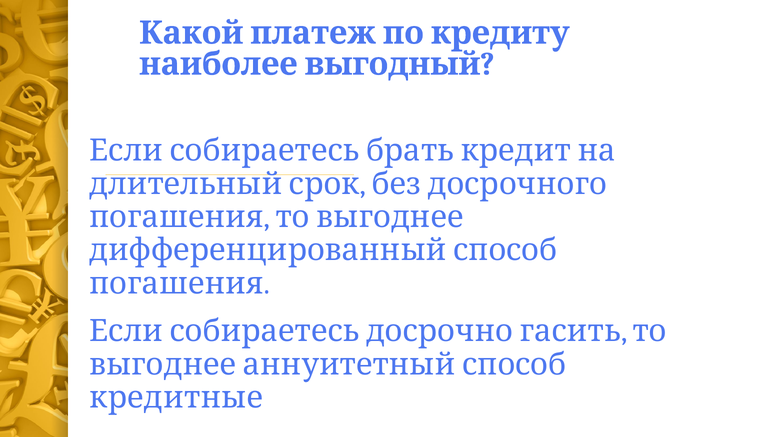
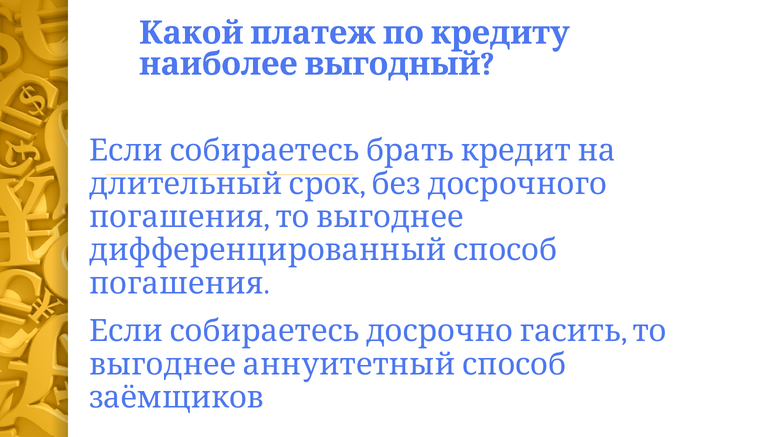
кредитные: кредитные -> заёмщиков
